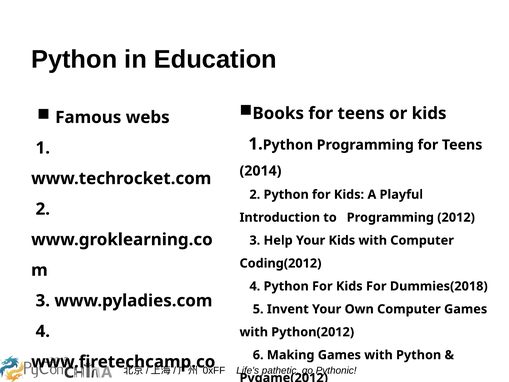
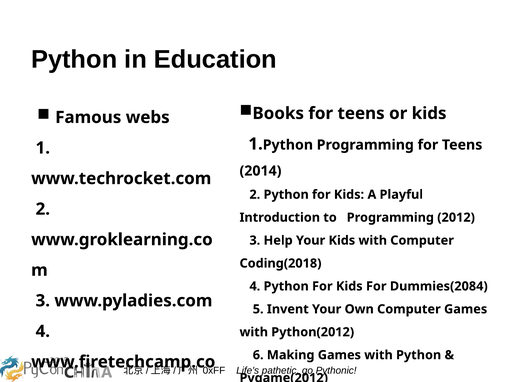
Coding(2012: Coding(2012 -> Coding(2018
Dummies(2018: Dummies(2018 -> Dummies(2084
